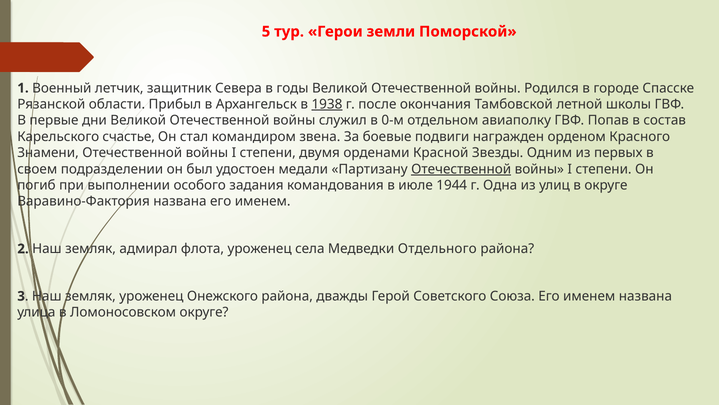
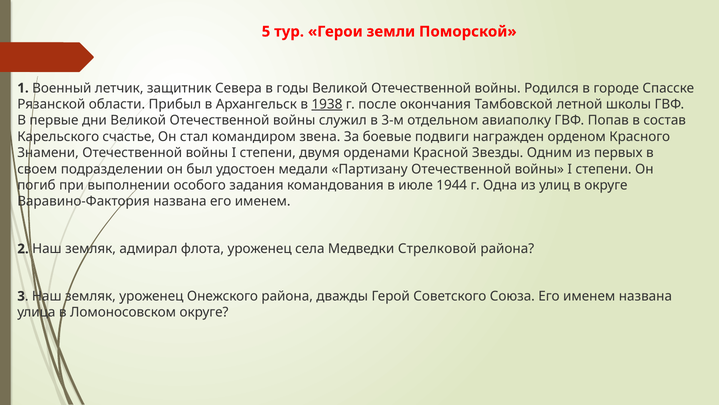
0-м: 0-м -> 3-м
Отечественной at (461, 169) underline: present -> none
Отдельного: Отдельного -> Стрелковой
